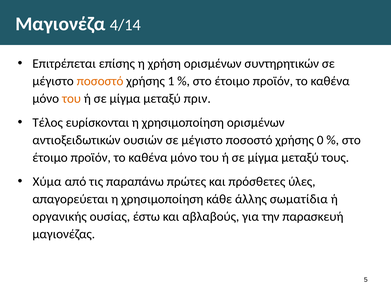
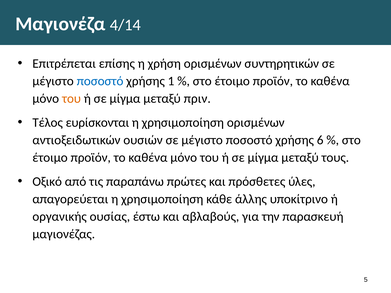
ποσοστό at (100, 81) colour: orange -> blue
0: 0 -> 6
Χύμα: Χύμα -> Οξικό
σωματίδια: σωματίδια -> υποκίτρινο
